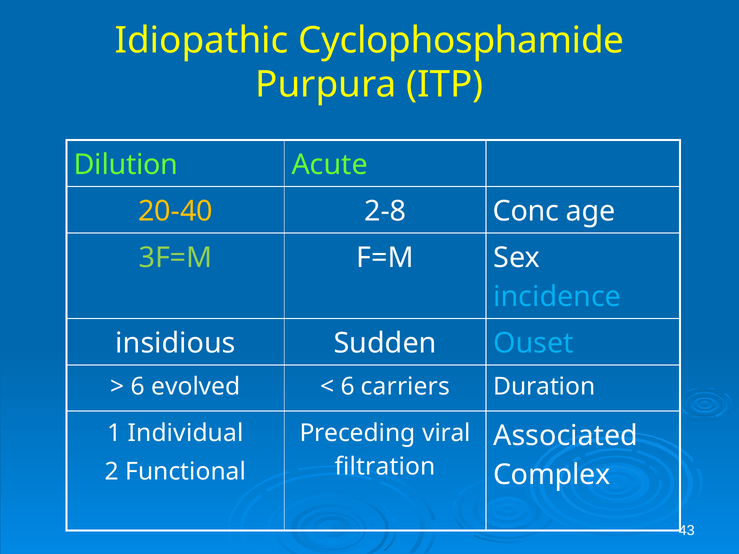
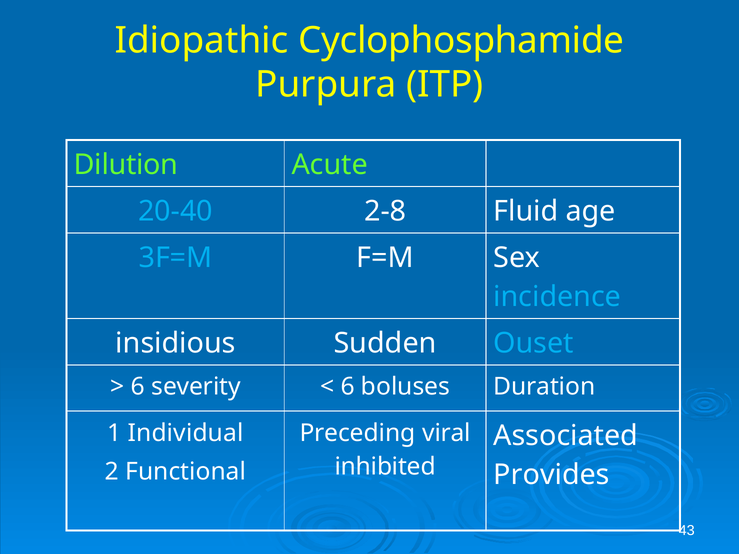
20-40 colour: yellow -> light blue
Conc: Conc -> Fluid
3F=M colour: light green -> light blue
evolved: evolved -> severity
carriers: carriers -> boluses
filtration: filtration -> inhibited
Complex: Complex -> Provides
